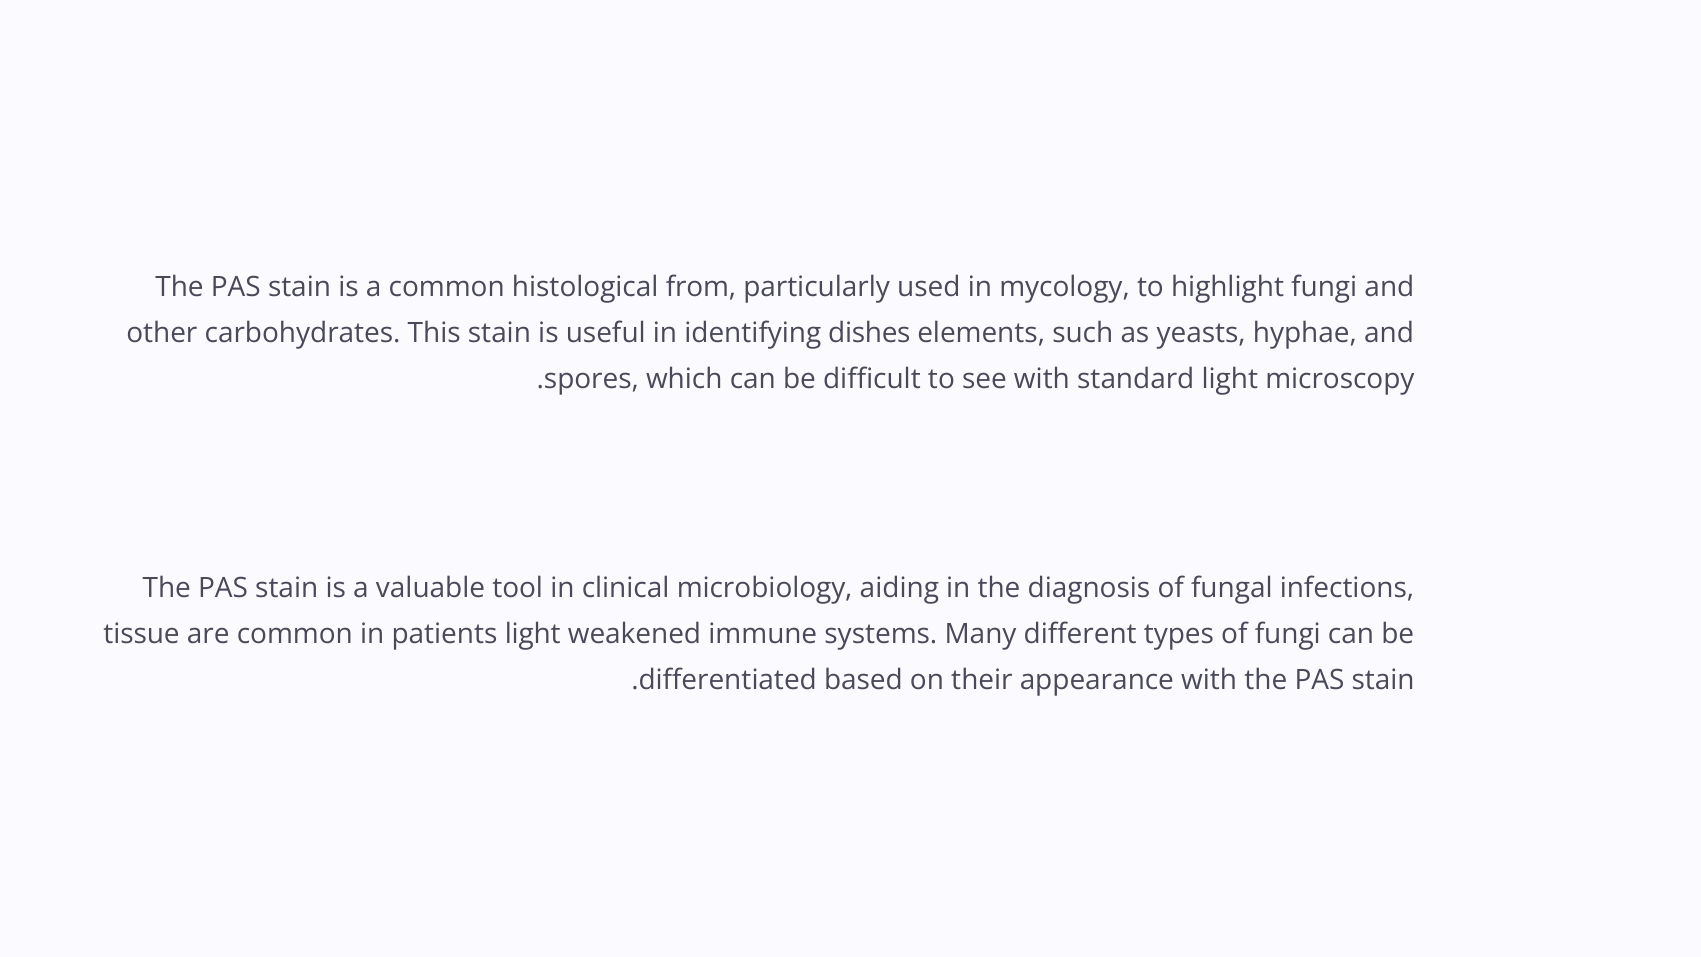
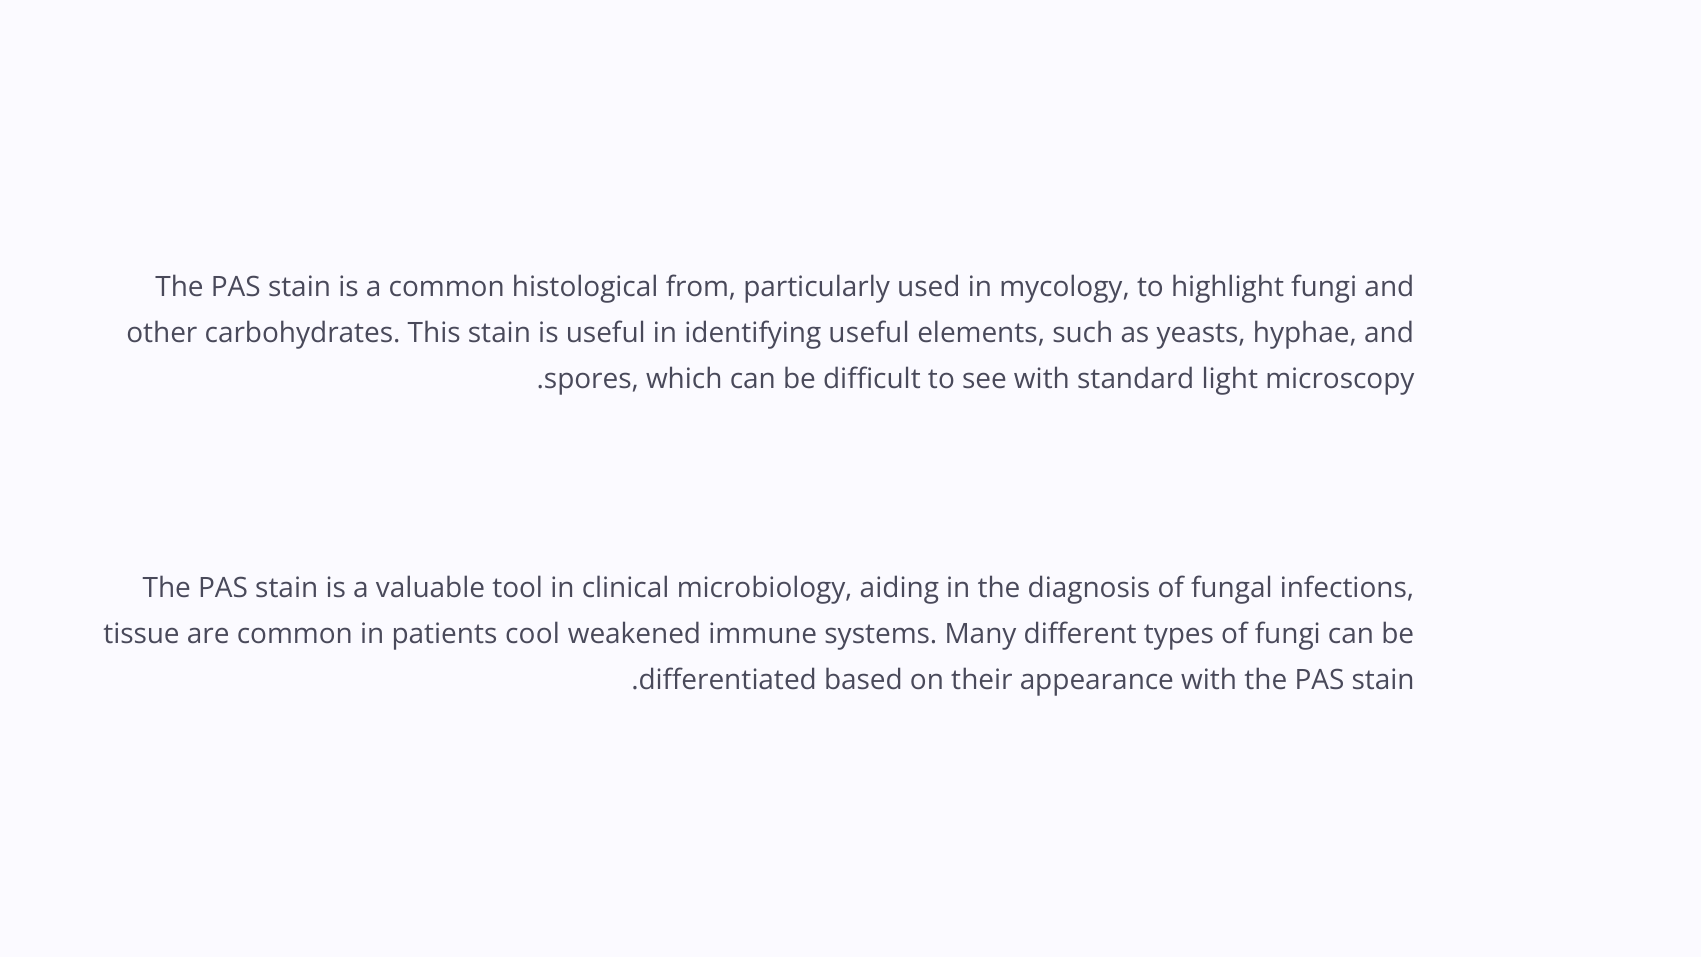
identifying dishes: dishes -> useful
patients light: light -> cool
